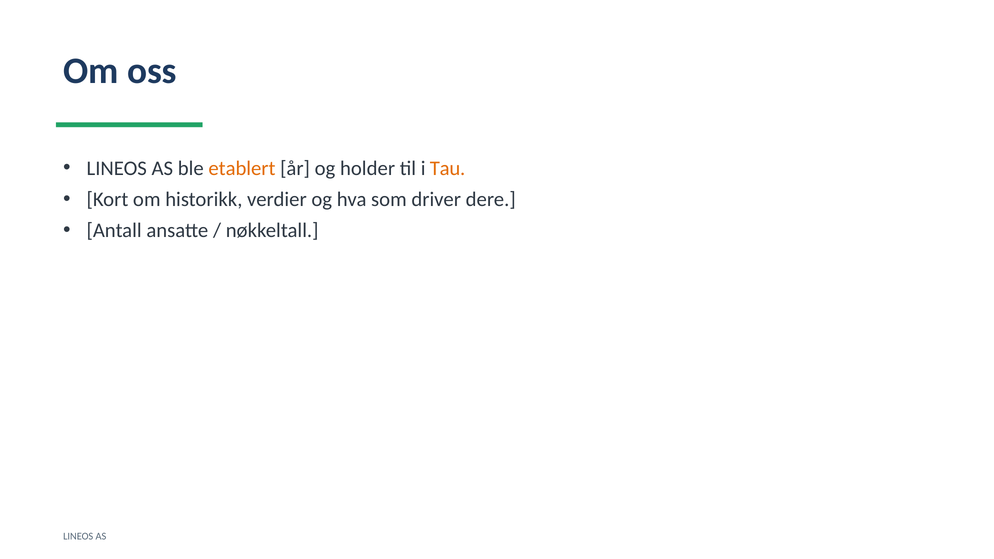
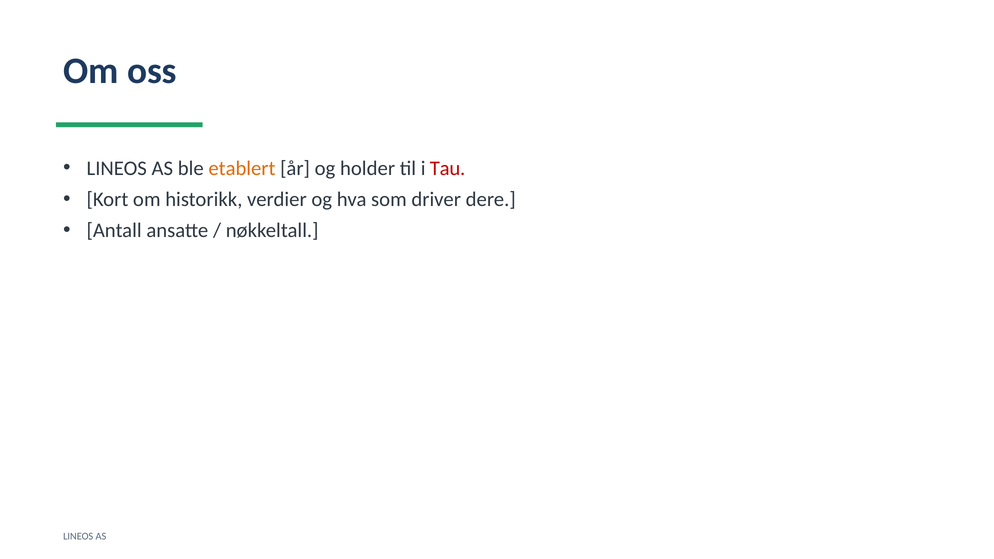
Tau colour: orange -> red
